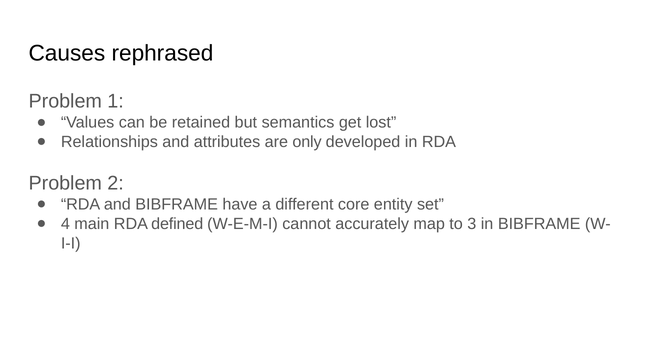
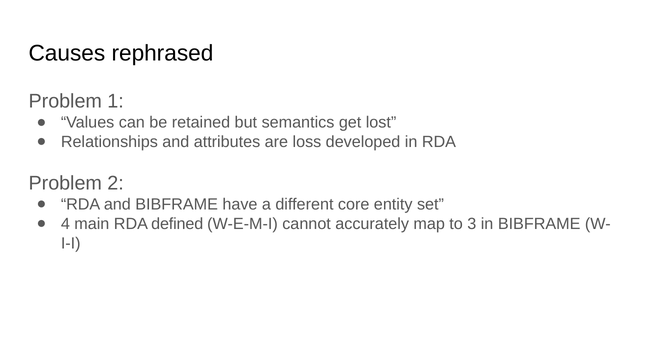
only: only -> loss
